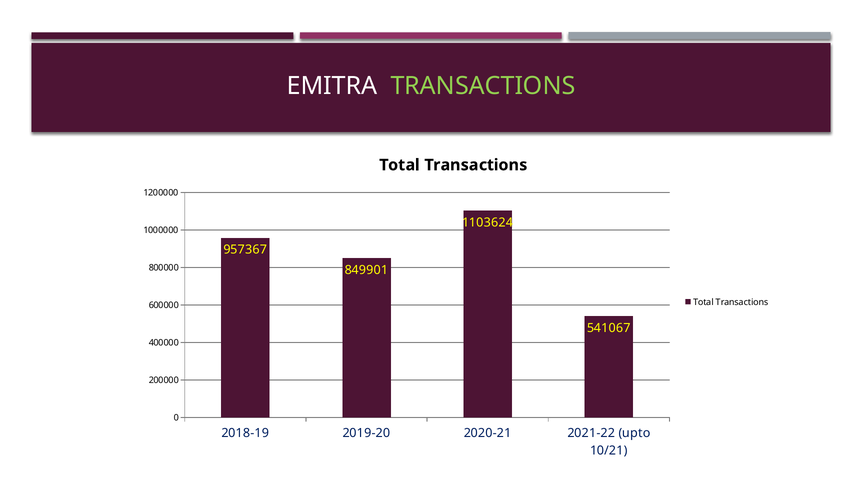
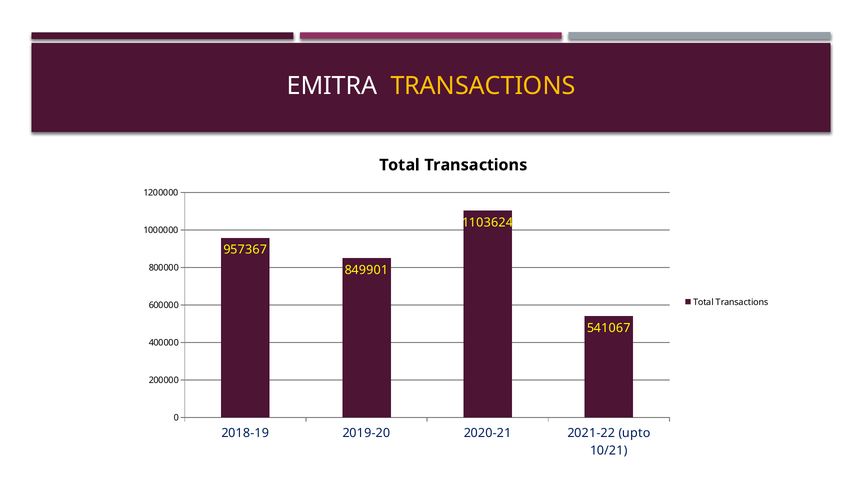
TRANSACTIONS at (483, 86) colour: light green -> yellow
